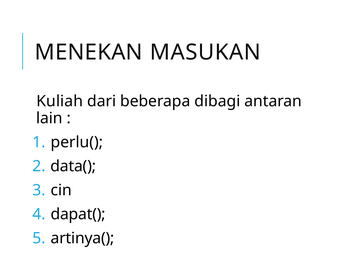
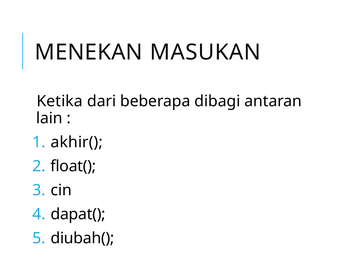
Kuliah: Kuliah -> Ketika
perlu(: perlu( -> akhir(
data(: data( -> float(
artinya(: artinya( -> diubah(
